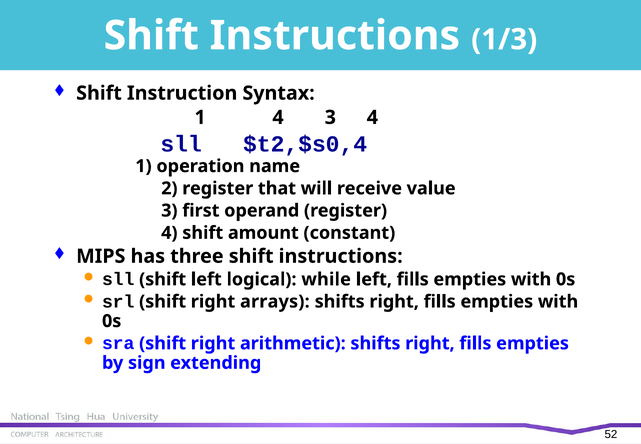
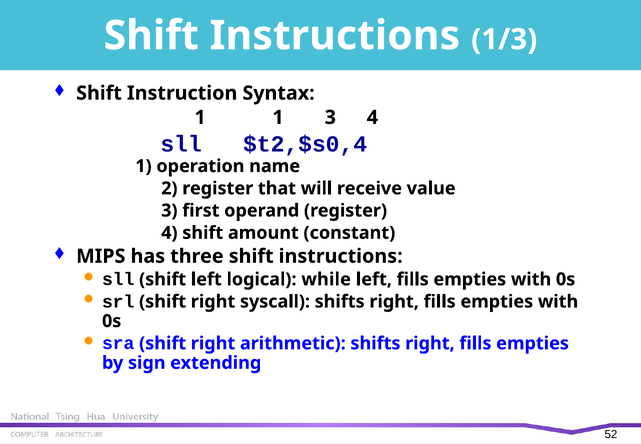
1 4: 4 -> 1
arrays: arrays -> syscall
